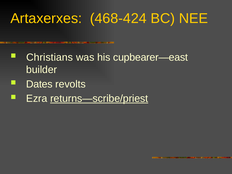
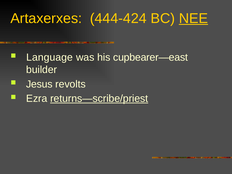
468-424: 468-424 -> 444-424
NEE underline: none -> present
Christians: Christians -> Language
Dates: Dates -> Jesus
